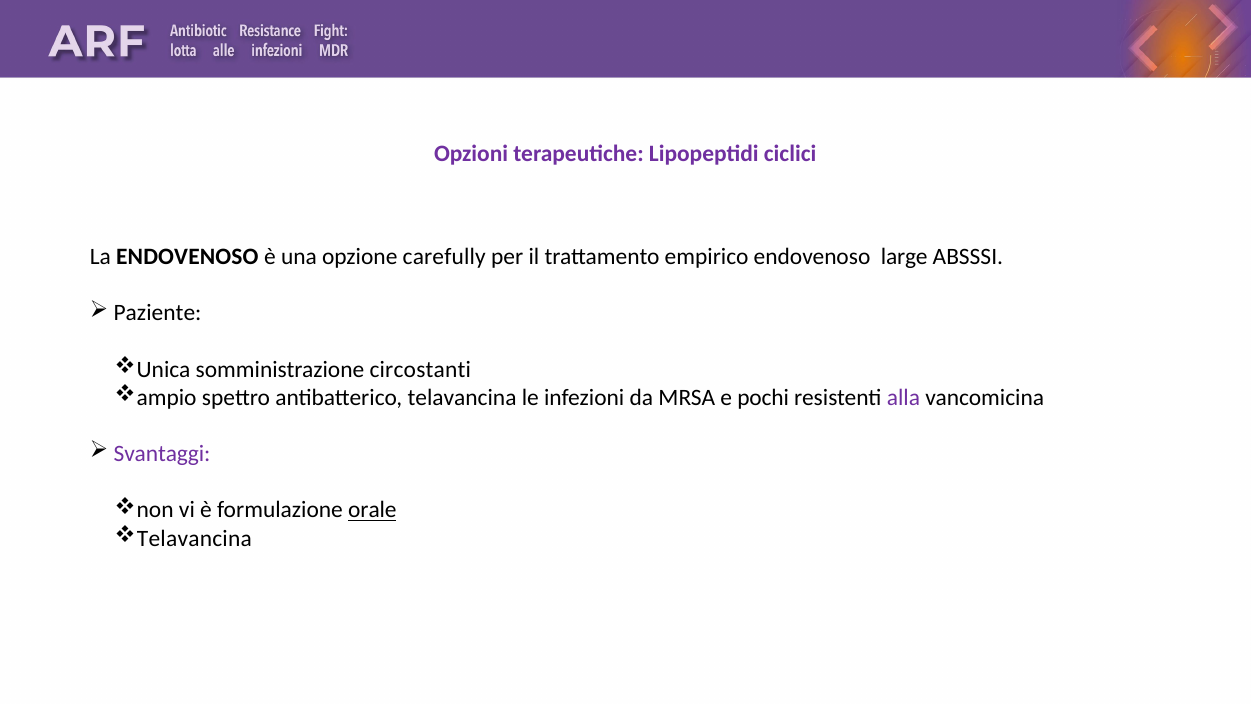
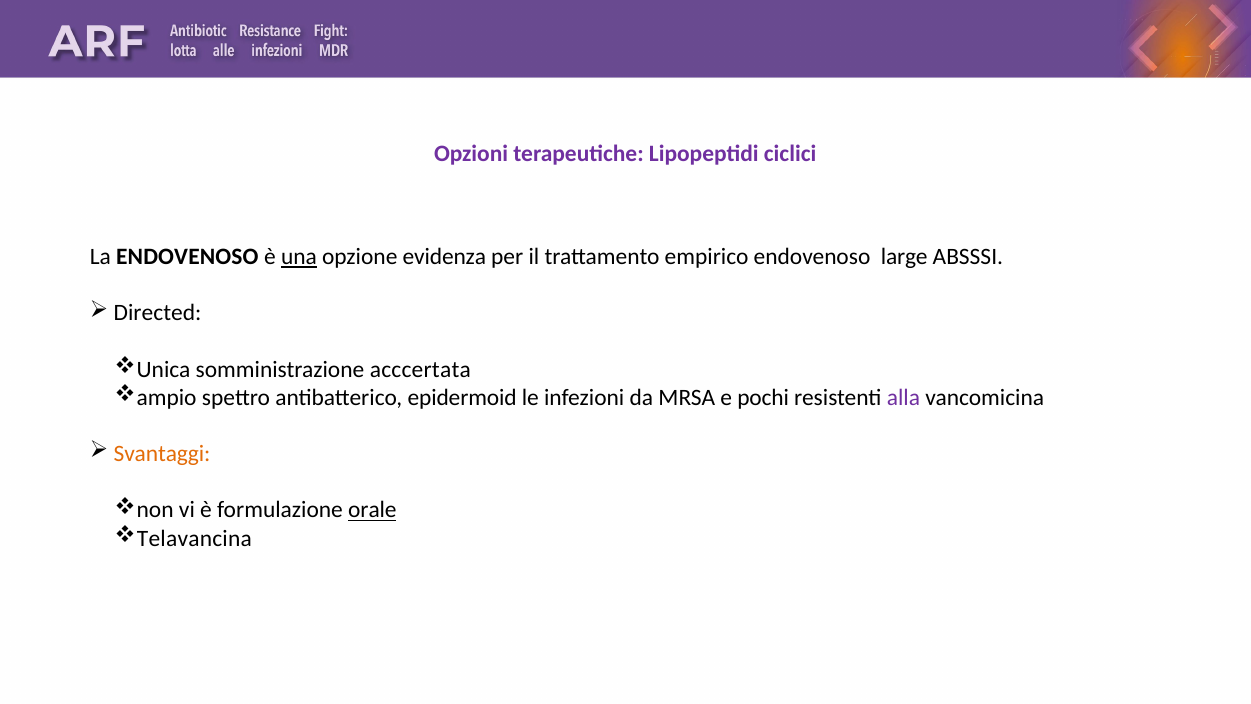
una underline: none -> present
carefully: carefully -> evidenza
Paziente: Paziente -> Directed
circostanti: circostanti -> acccertata
antibatterico telavancina: telavancina -> epidermoid
Svantaggi colour: purple -> orange
